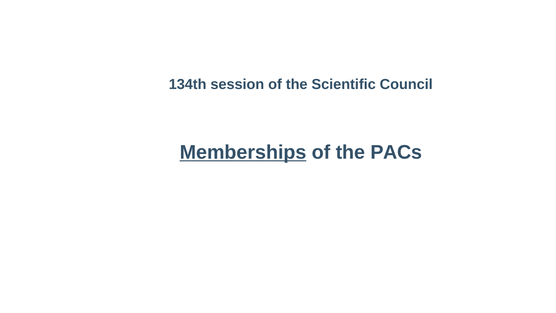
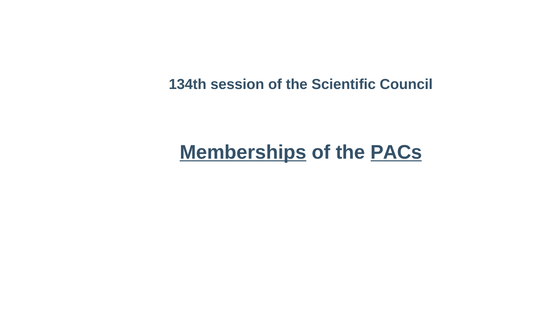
PACs underline: none -> present
